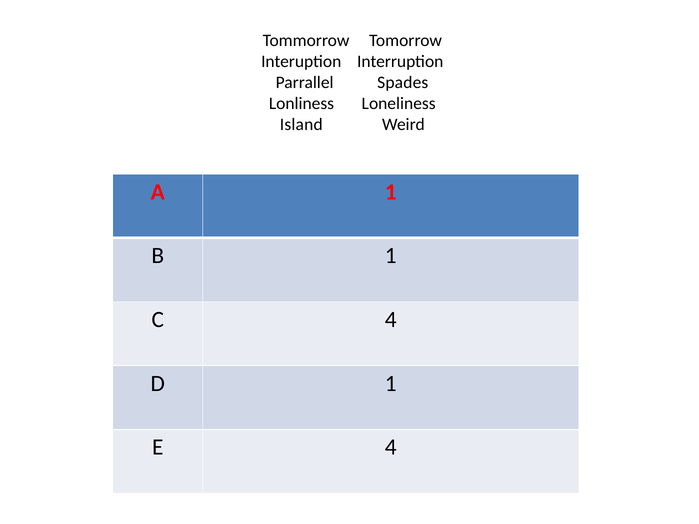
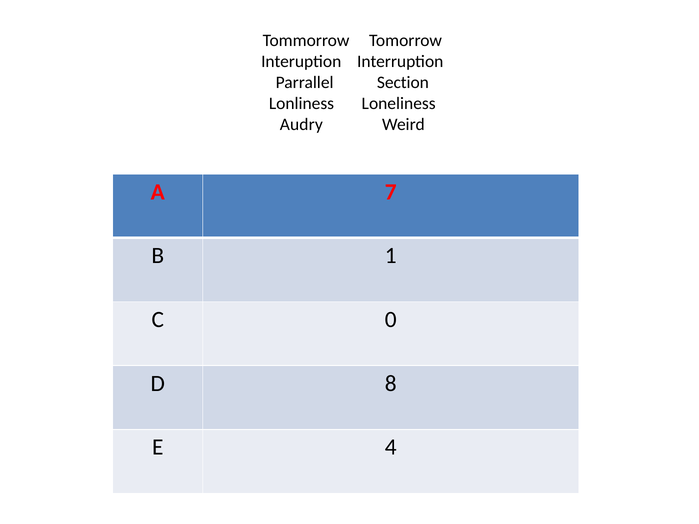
Spades: Spades -> Section
Island: Island -> Audry
A 1: 1 -> 7
C 4: 4 -> 0
D 1: 1 -> 8
